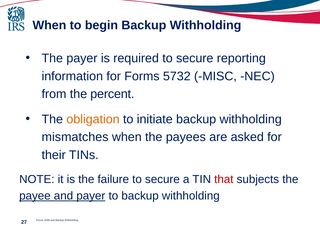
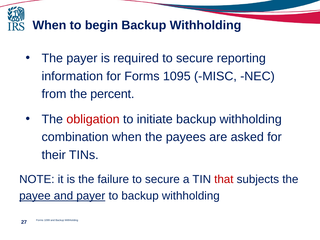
5732: 5732 -> 1095
obligation colour: orange -> red
mismatches: mismatches -> combination
